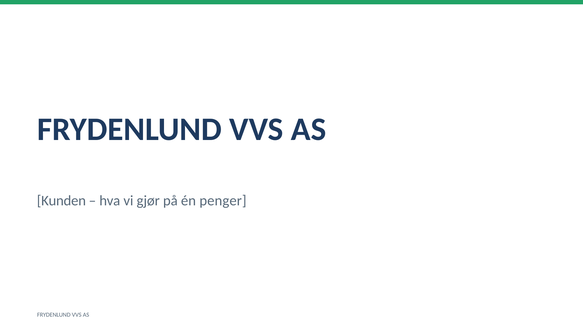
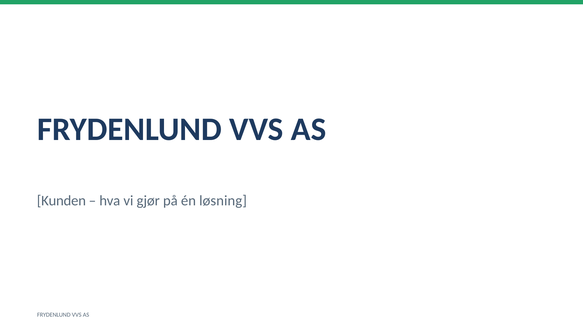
penger: penger -> løsning
